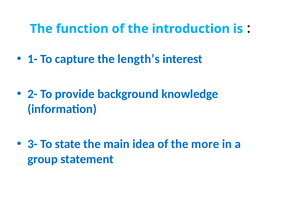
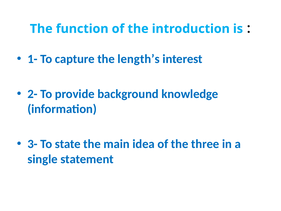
more: more -> three
group: group -> single
